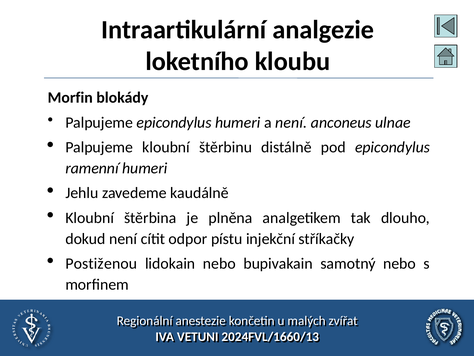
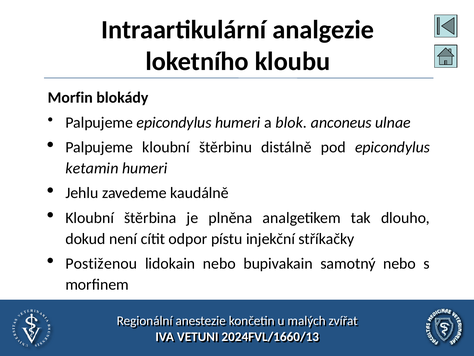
a není: není -> blok
ramenní: ramenní -> ketamin
